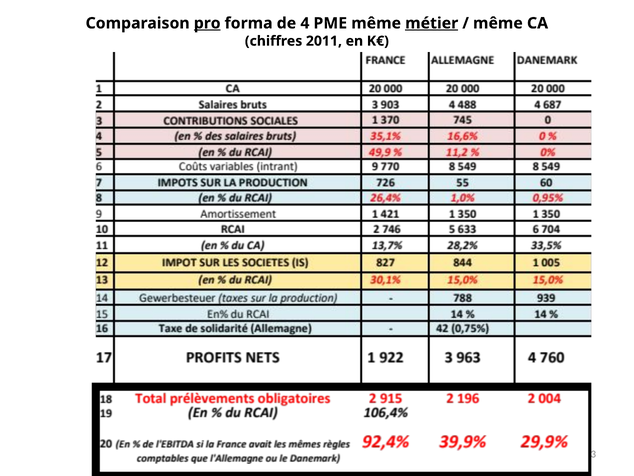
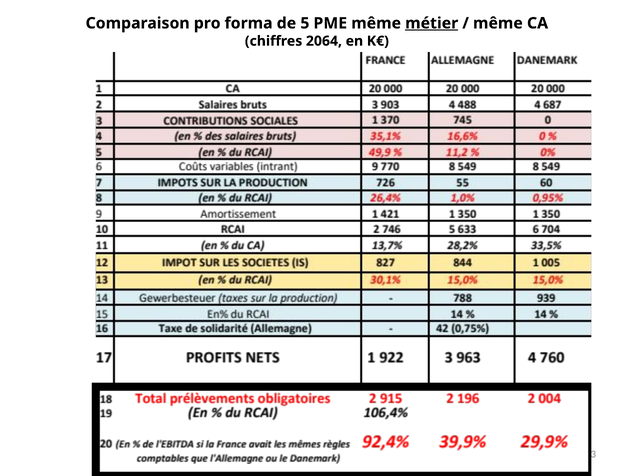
pro underline: present -> none
4: 4 -> 5
2011: 2011 -> 2064
